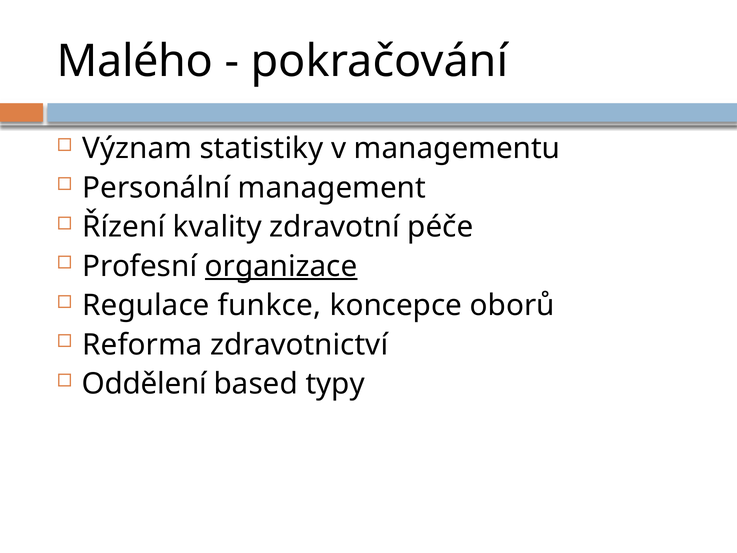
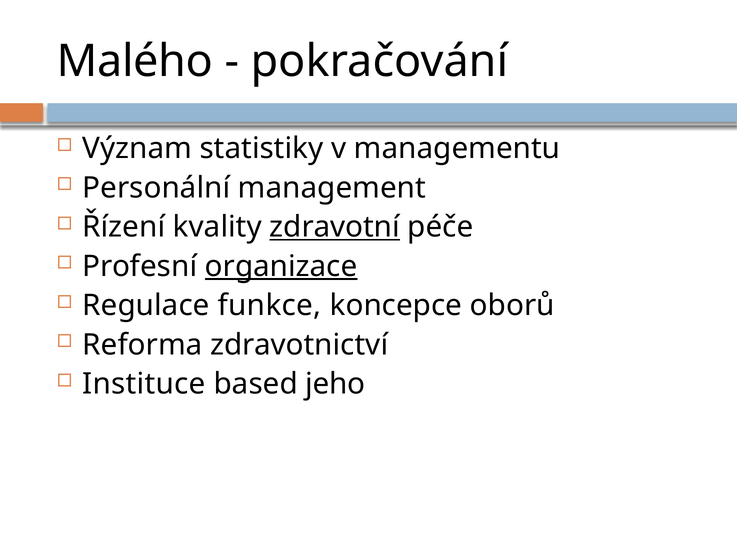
zdravotní underline: none -> present
Oddělení: Oddělení -> Instituce
typy: typy -> jeho
